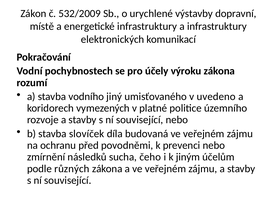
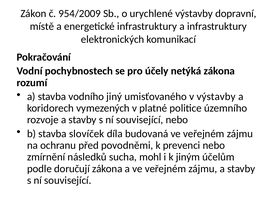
532/2009: 532/2009 -> 954/2009
výroku: výroku -> netýká
v uvedeno: uvedeno -> výstavby
čeho: čeho -> mohl
různých: různých -> doručují
